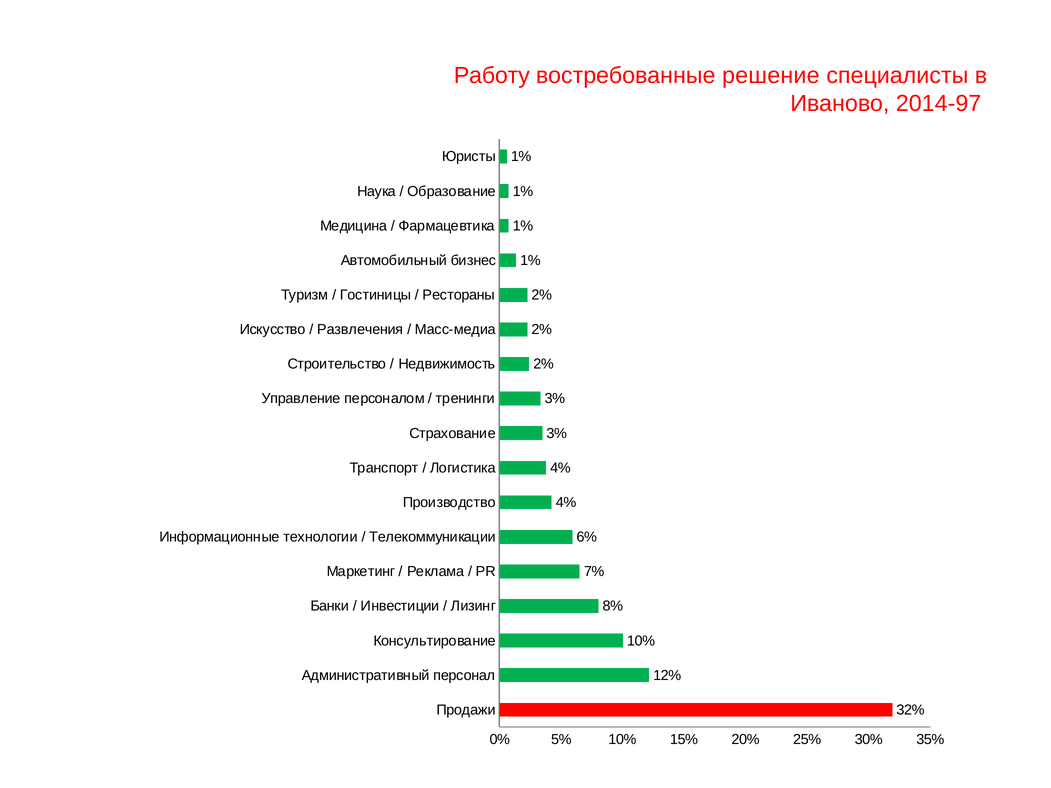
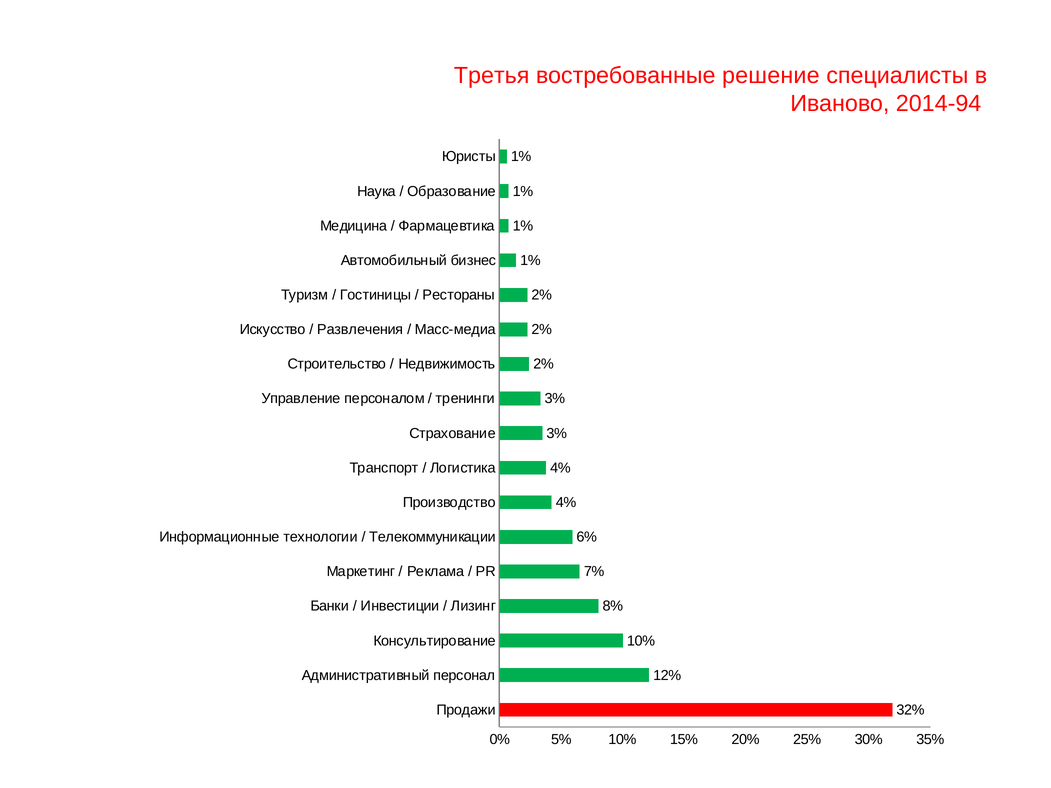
Работу: Работу -> Третья
2014-97: 2014-97 -> 2014-94
